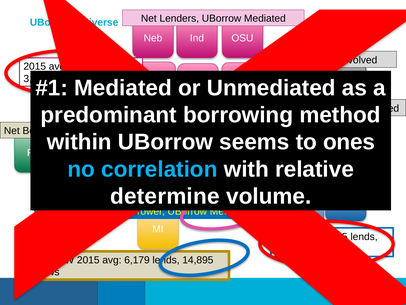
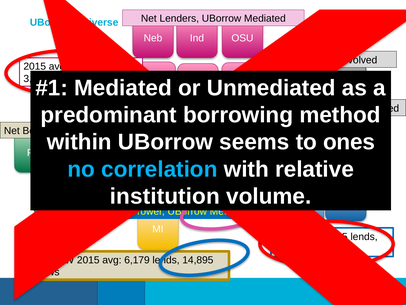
determine: determine -> institution
